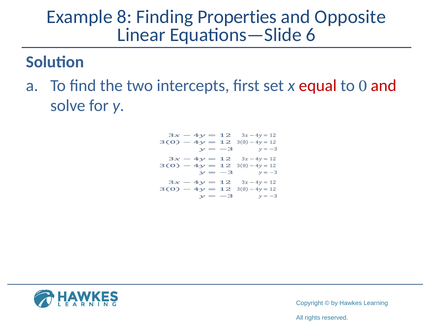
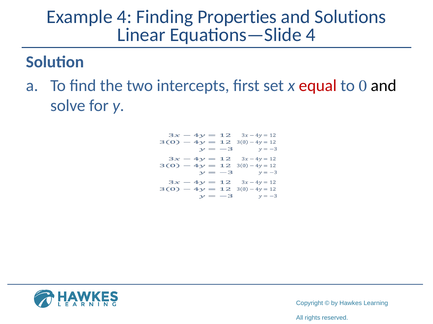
Example 8: 8 -> 4
Opposite: Opposite -> Solutions
Equations—Slide 6: 6 -> 4
and at (384, 86) colour: red -> black
